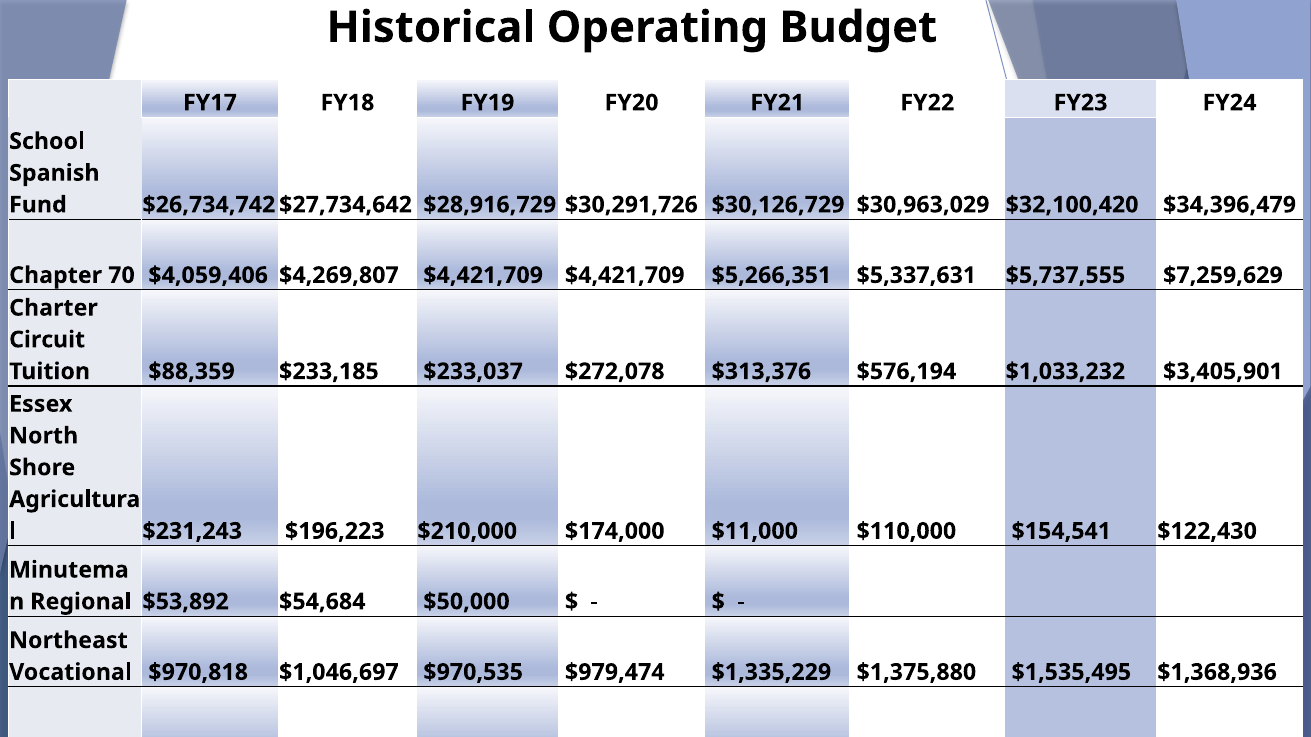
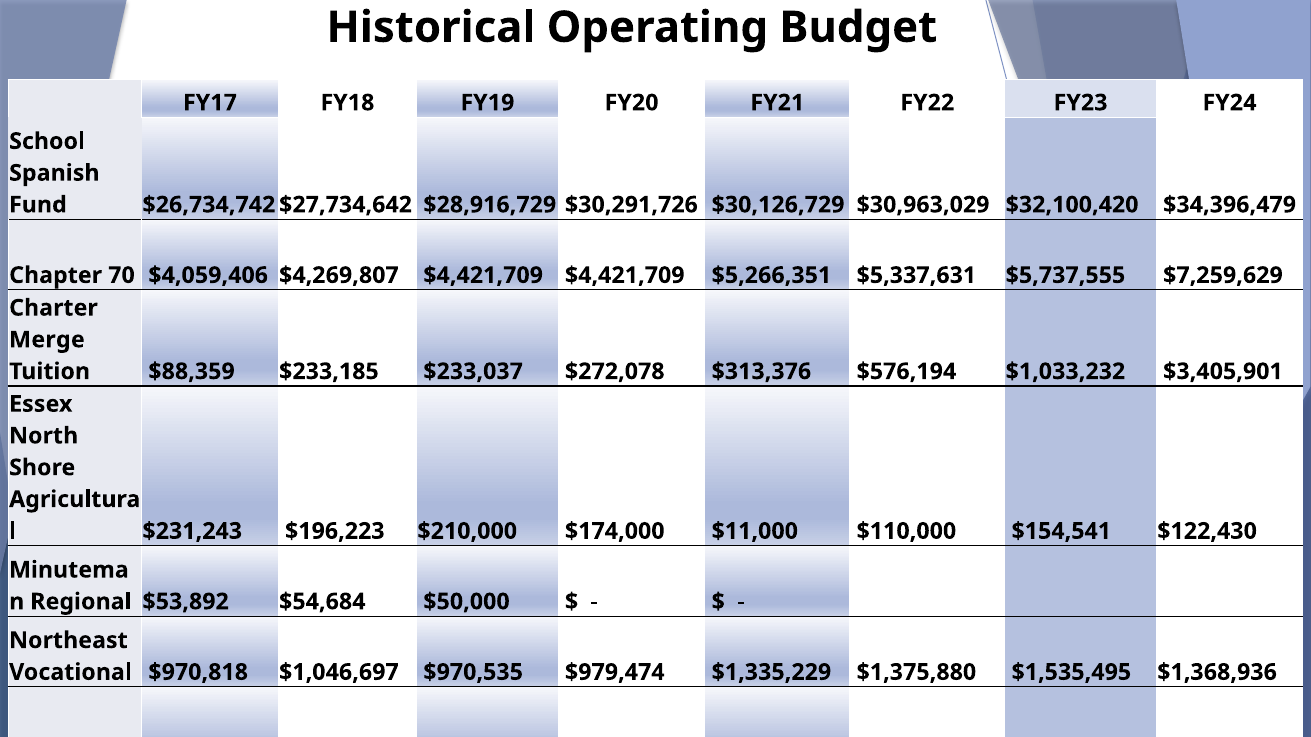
Circuit: Circuit -> Merge
